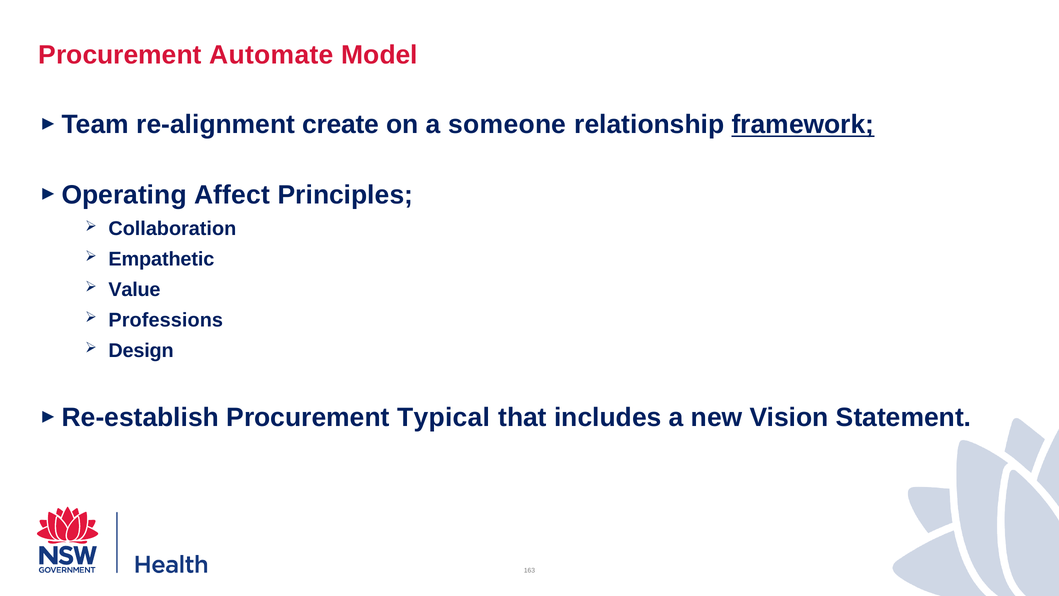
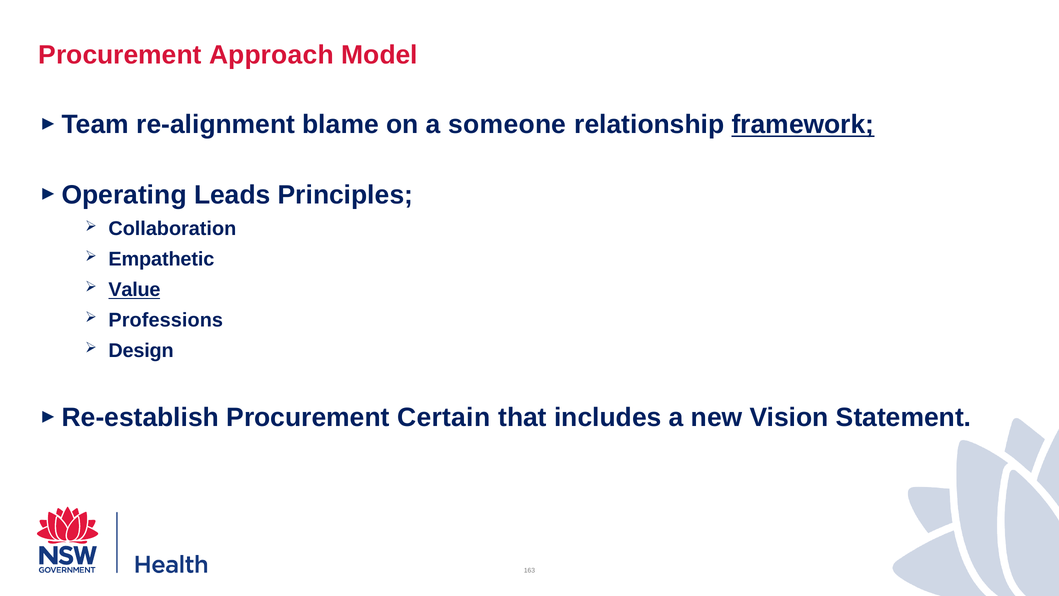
Automate: Automate -> Approach
create: create -> blame
Affect: Affect -> Leads
Value underline: none -> present
Typical: Typical -> Certain
